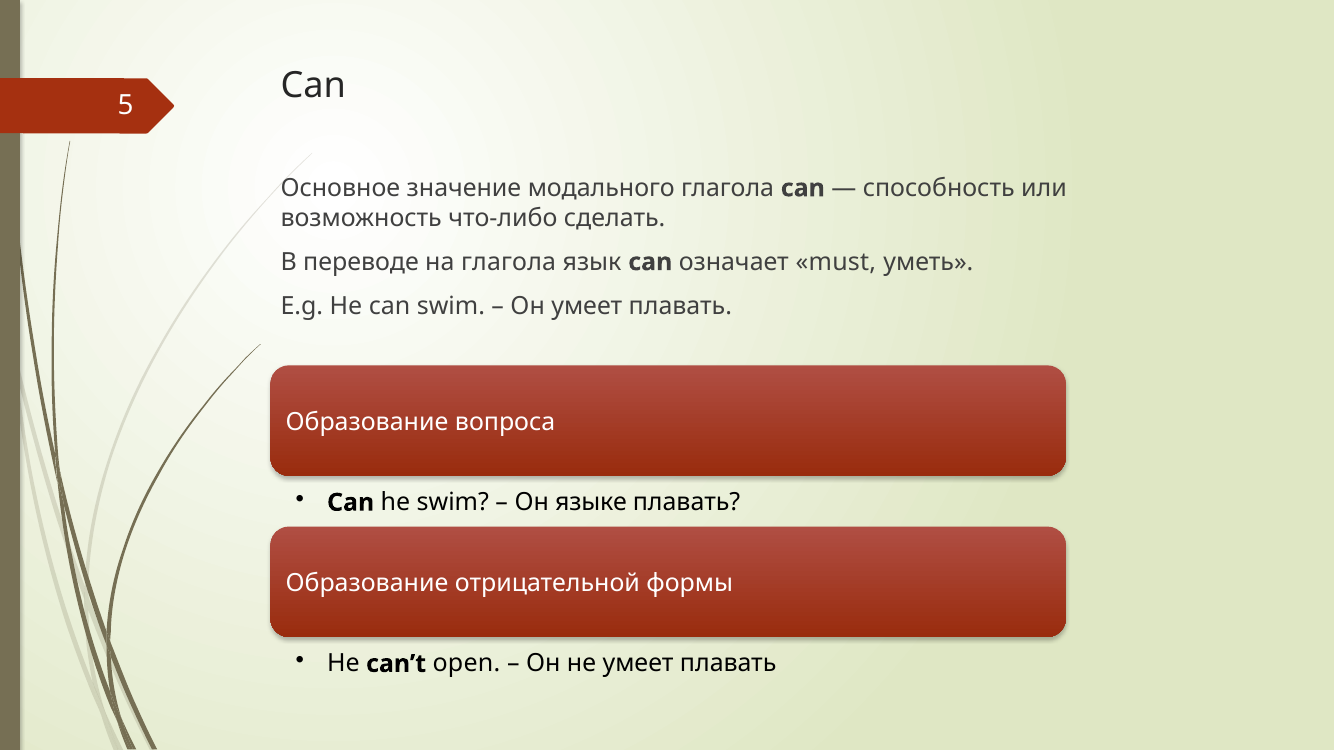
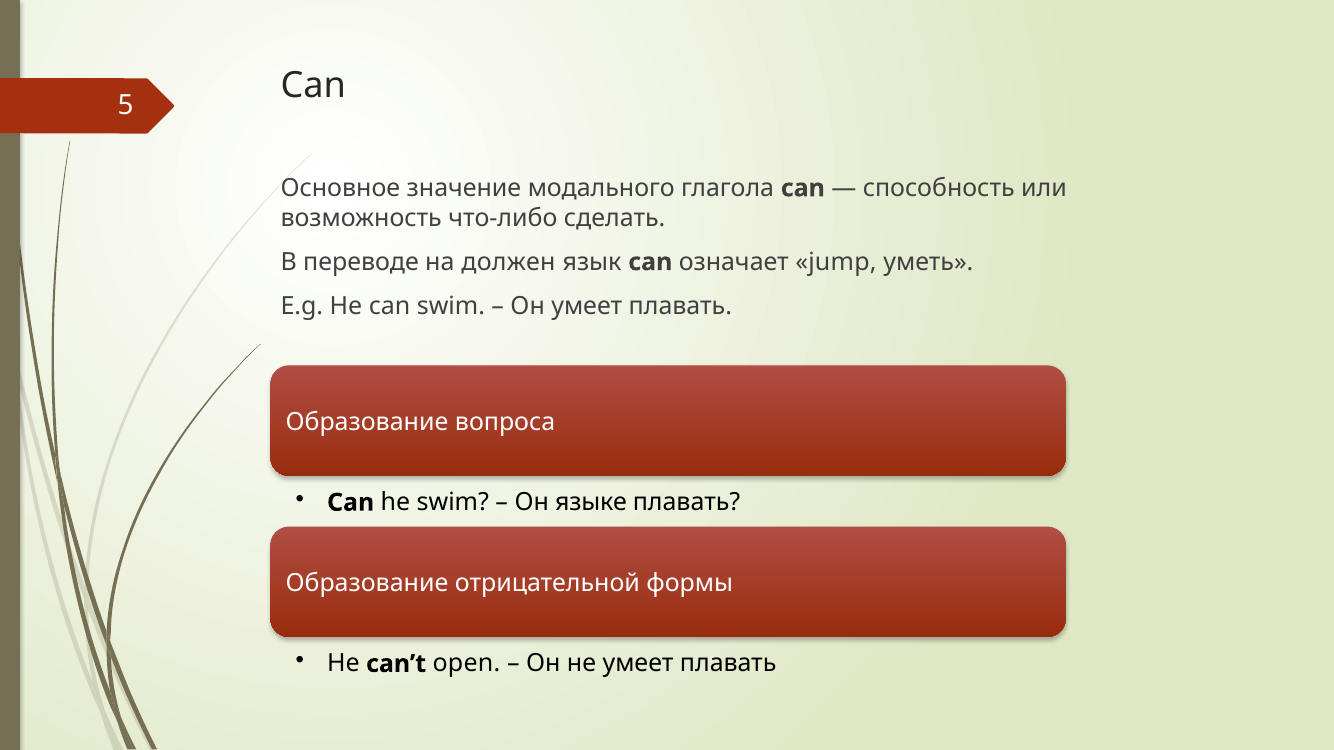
на глагола: глагола -> должен
must: must -> jump
